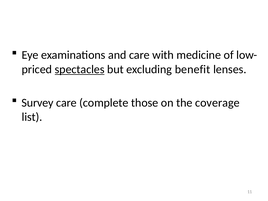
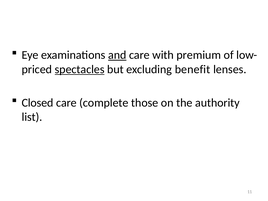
and underline: none -> present
medicine: medicine -> premium
Survey: Survey -> Closed
coverage: coverage -> authority
